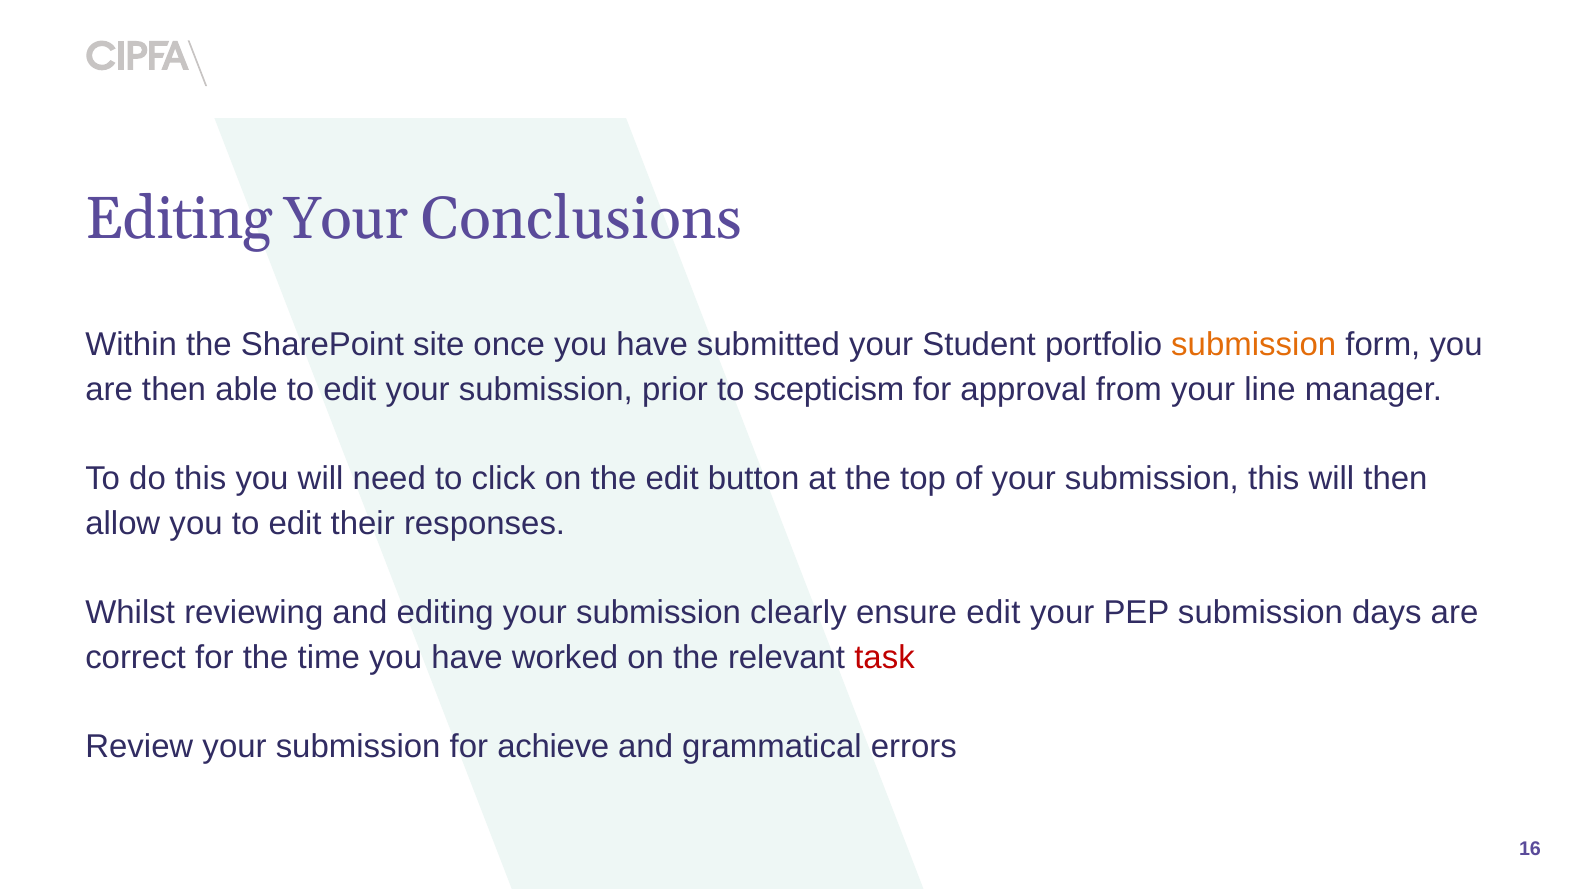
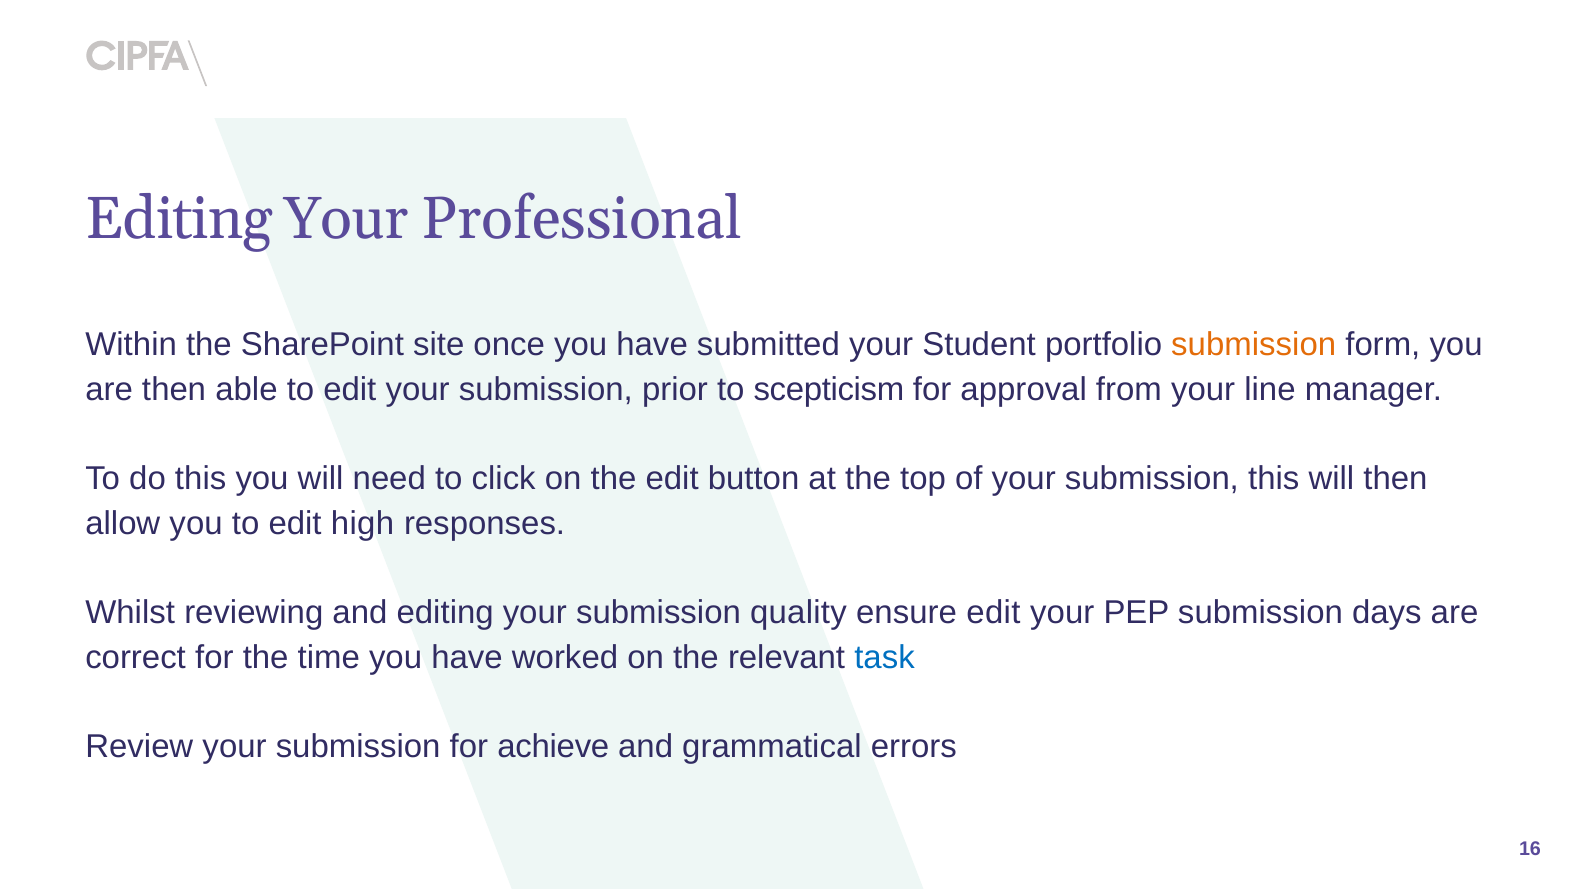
Conclusions: Conclusions -> Professional
their: their -> high
clearly: clearly -> quality
task colour: red -> blue
